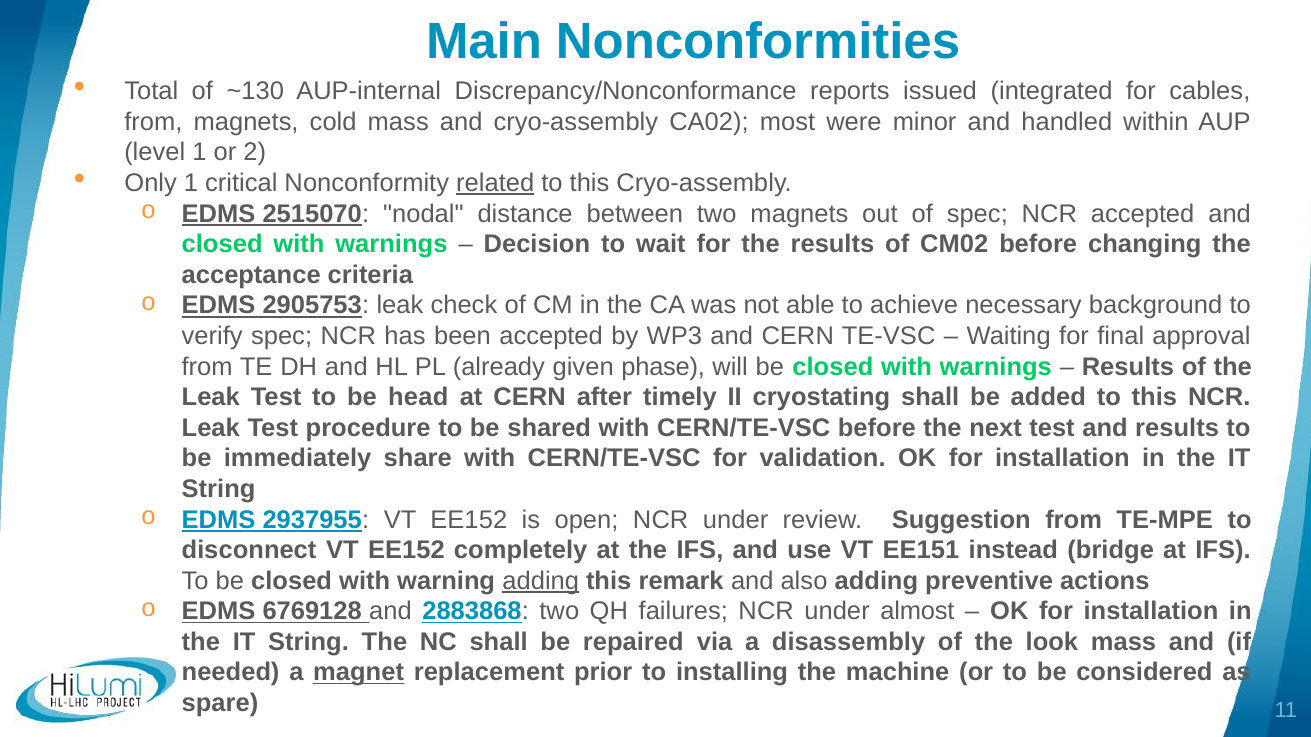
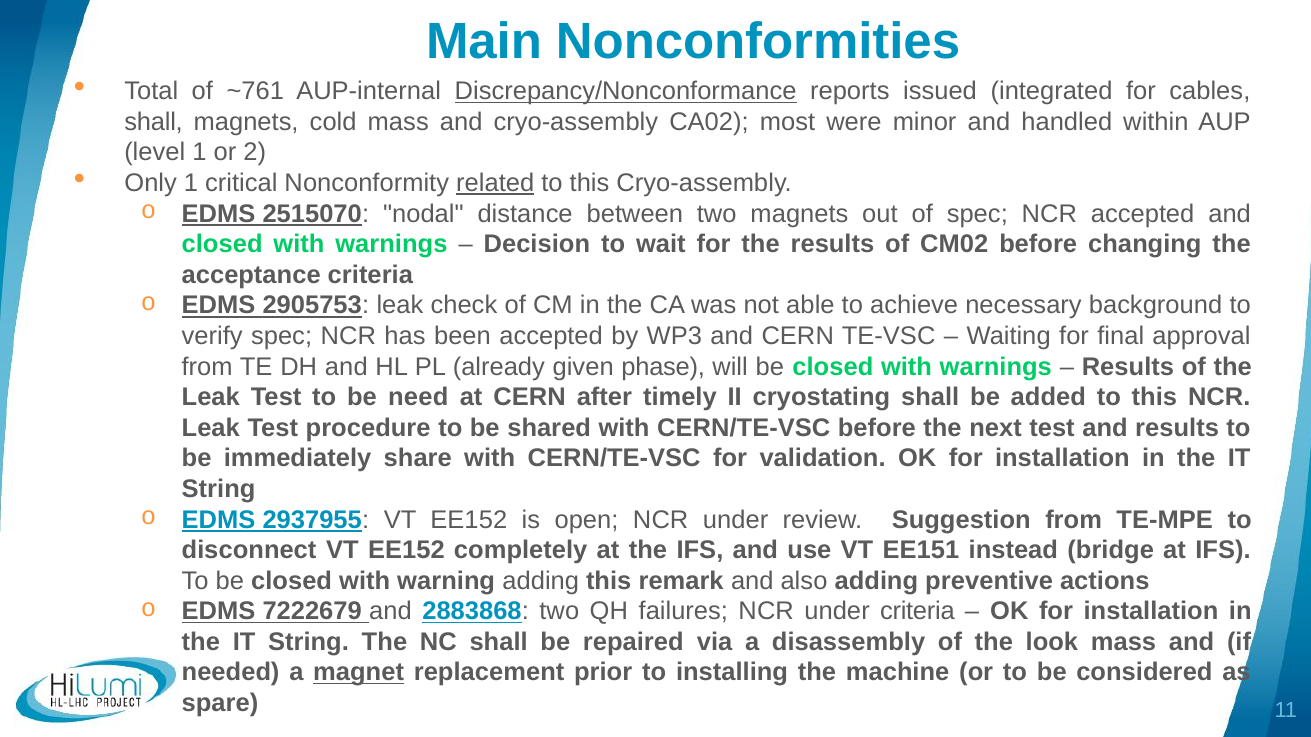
~130: ~130 -> ~761
Discrepancy/Nonconformance underline: none -> present
from at (153, 122): from -> shall
head: head -> need
adding at (541, 581) underline: present -> none
6769128: 6769128 -> 7222679
under almost: almost -> criteria
